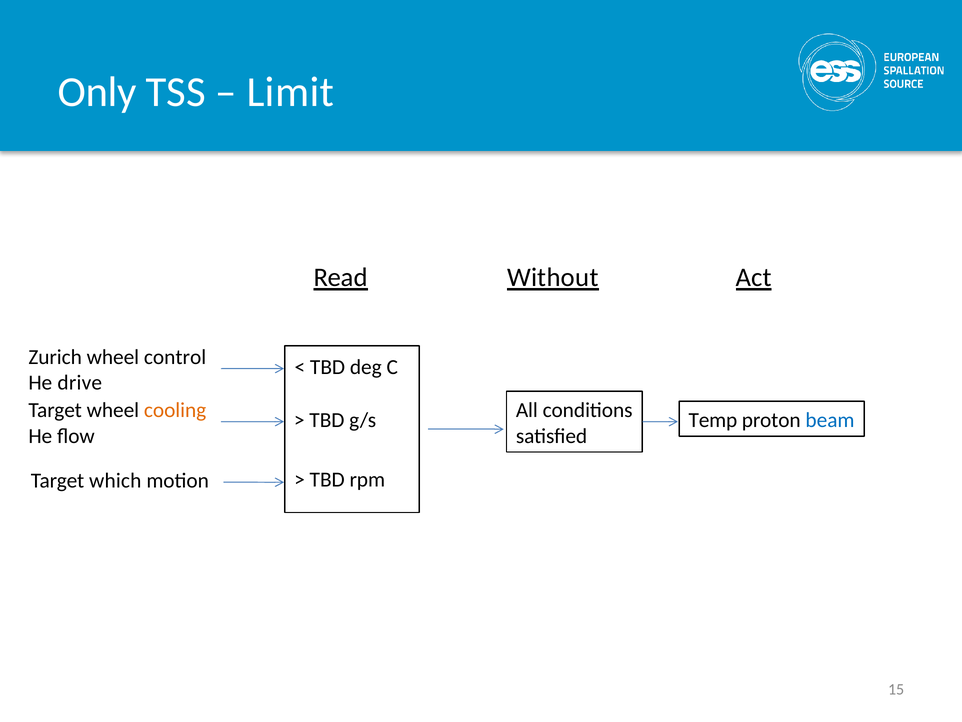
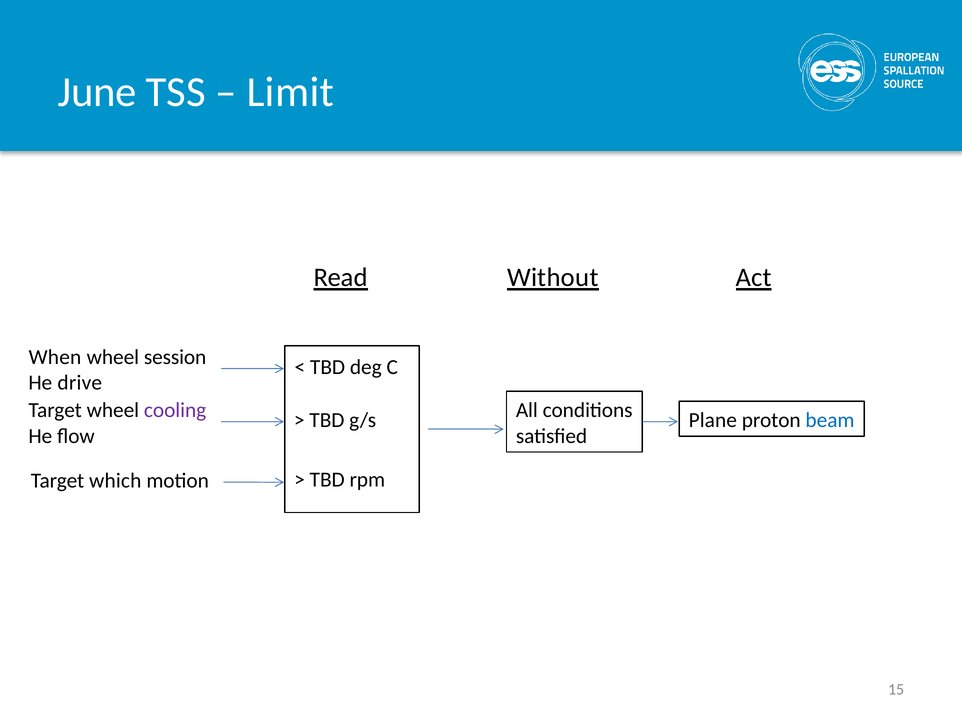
Only: Only -> June
Zurich: Zurich -> When
control: control -> session
cooling colour: orange -> purple
Temp: Temp -> Plane
